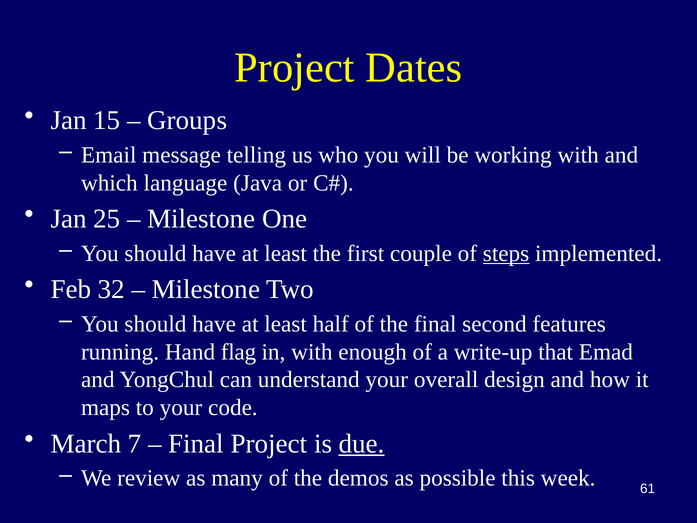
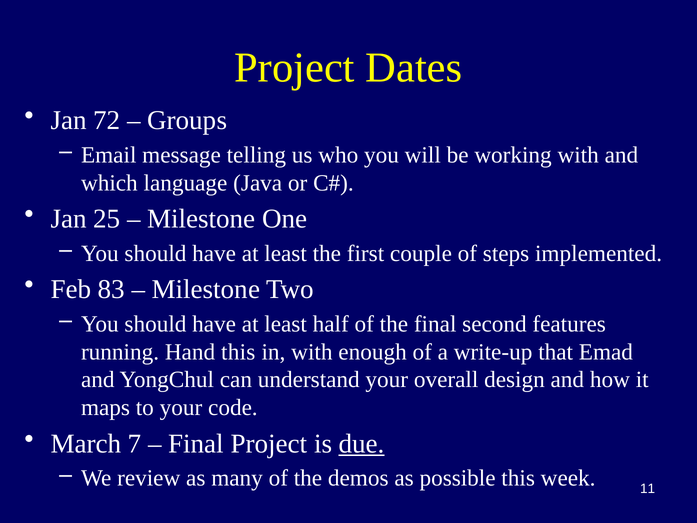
15: 15 -> 72
steps underline: present -> none
32: 32 -> 83
Hand flag: flag -> this
61: 61 -> 11
